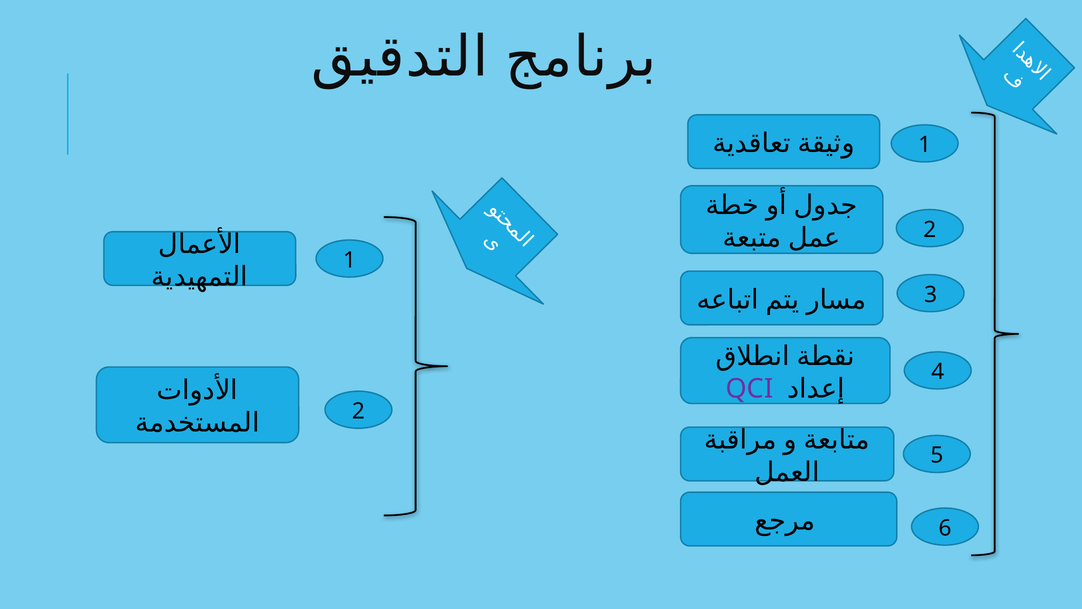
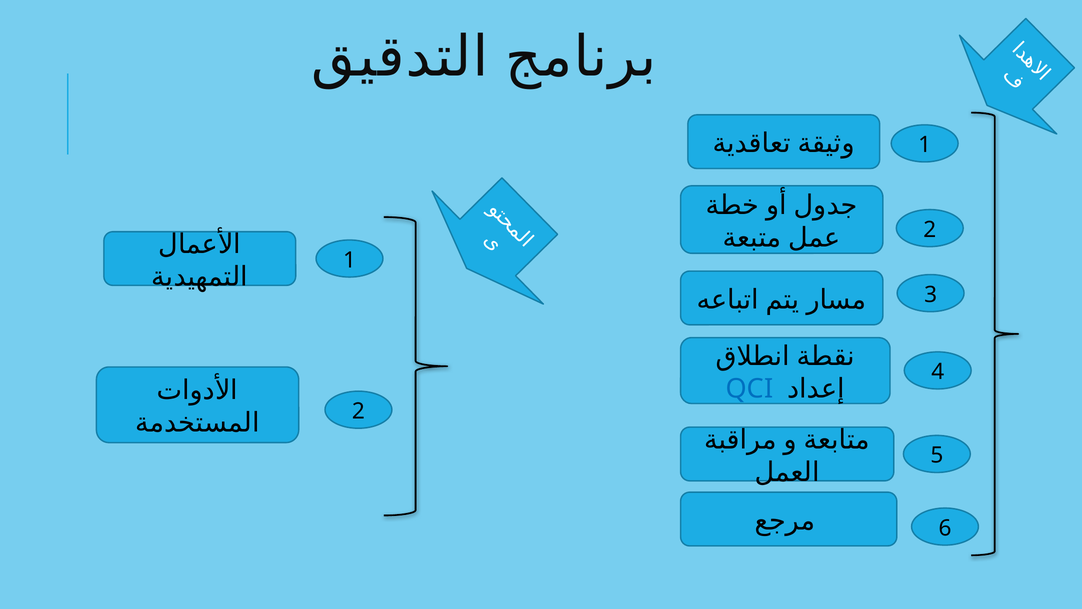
QCI colour: purple -> blue
